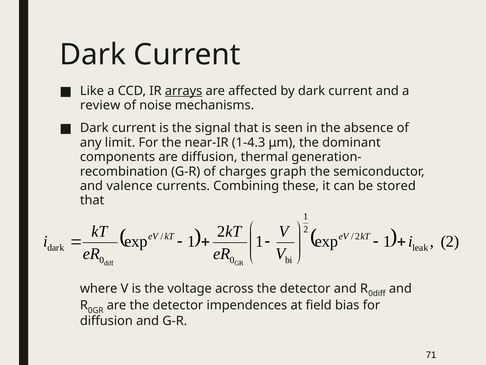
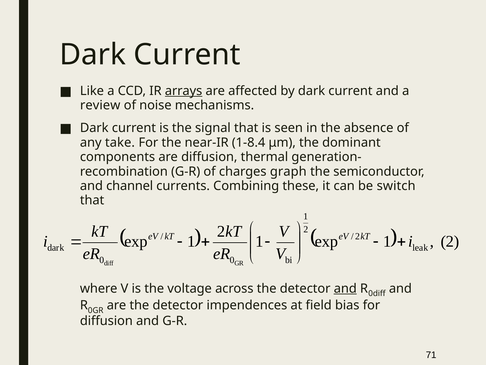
limit: limit -> take
1-4.3: 1-4.3 -> 1-8.4
valence: valence -> channel
stored: stored -> switch
and at (345, 288) underline: none -> present
